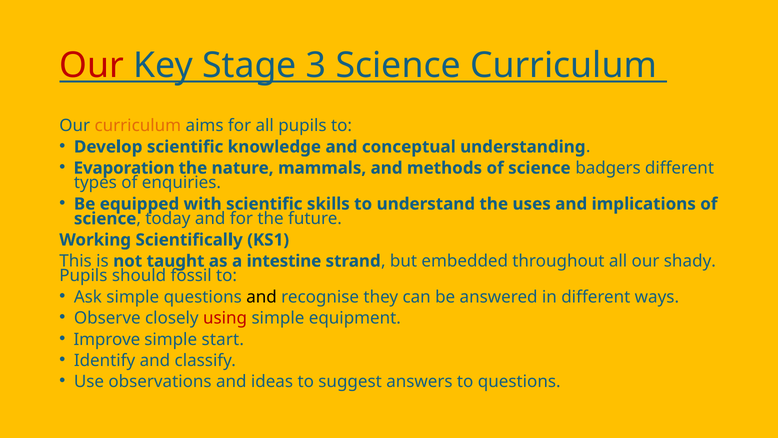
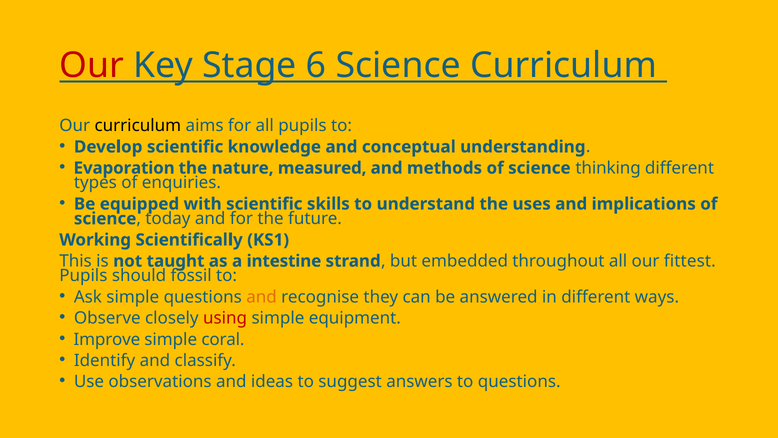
3: 3 -> 6
curriculum at (138, 126) colour: orange -> black
mammals: mammals -> measured
badgers: badgers -> thinking
shady: shady -> fittest
and at (262, 297) colour: black -> orange
start: start -> coral
